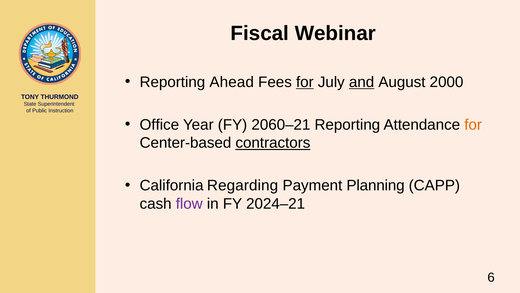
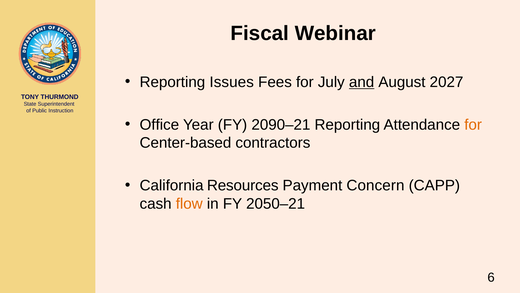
Ahead: Ahead -> Issues
for at (305, 82) underline: present -> none
2000: 2000 -> 2027
2060–21: 2060–21 -> 2090–21
contractors underline: present -> none
Regarding: Regarding -> Resources
Planning: Planning -> Concern
flow colour: purple -> orange
2024–21: 2024–21 -> 2050–21
